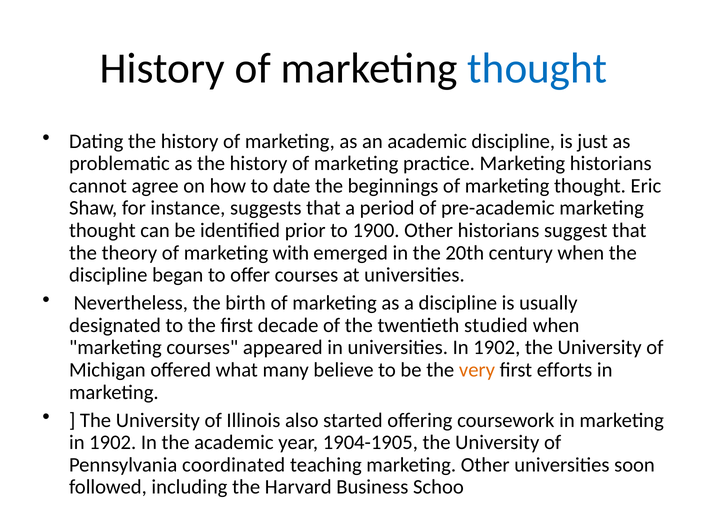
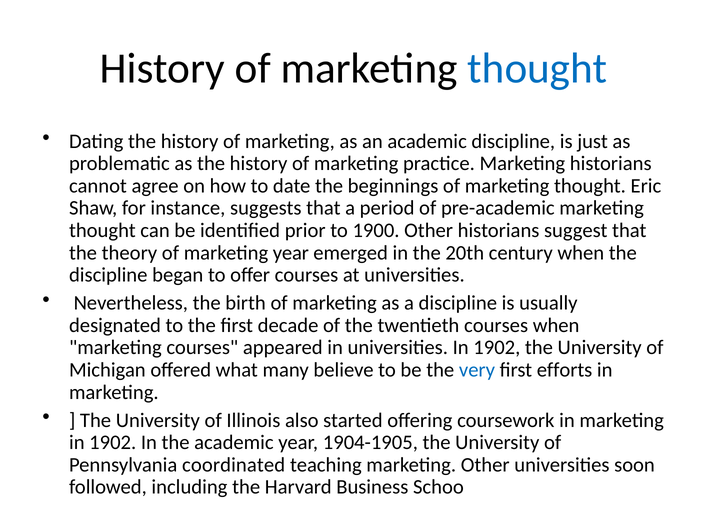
marketing with: with -> year
twentieth studied: studied -> courses
very colour: orange -> blue
